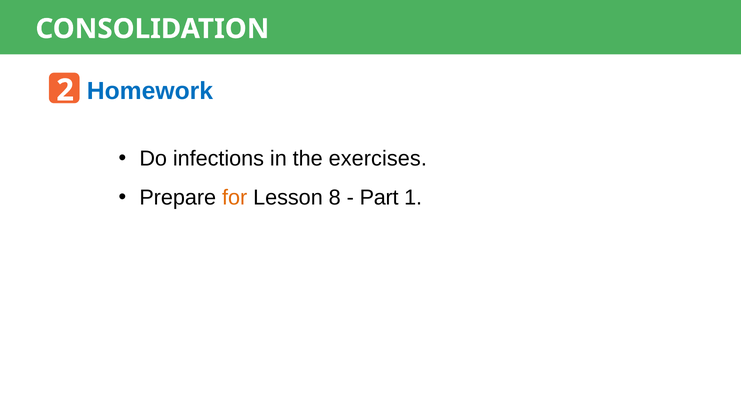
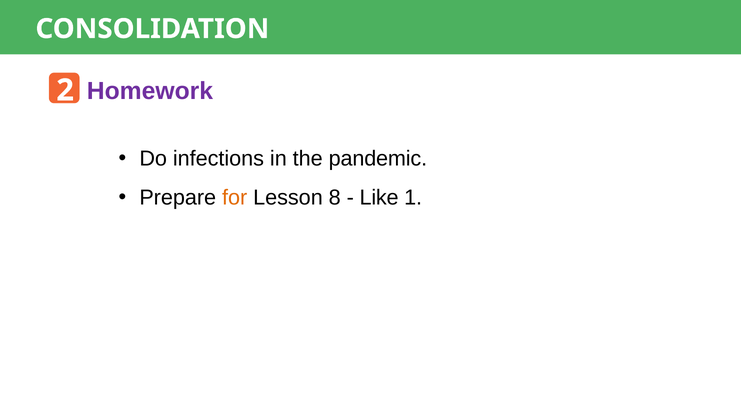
Homework colour: blue -> purple
exercises: exercises -> pandemic
Part: Part -> Like
